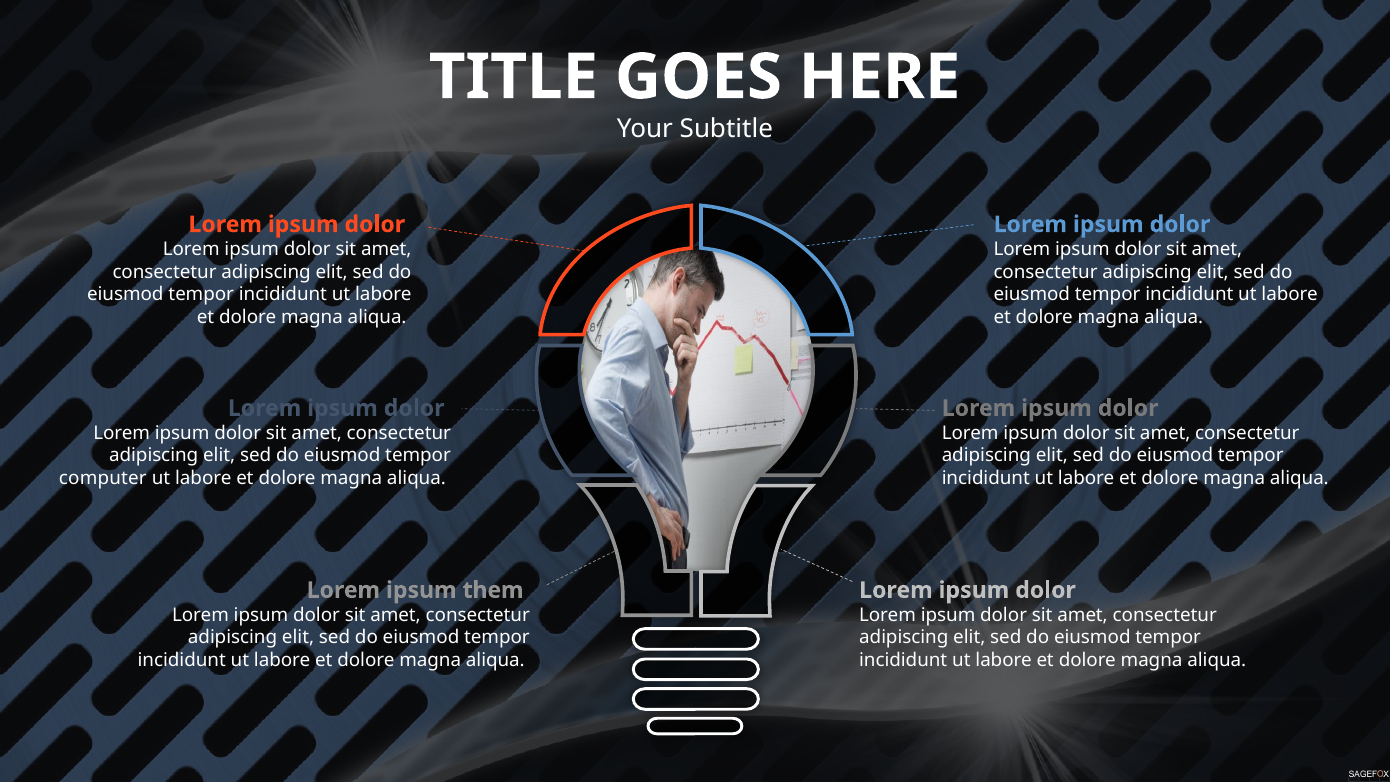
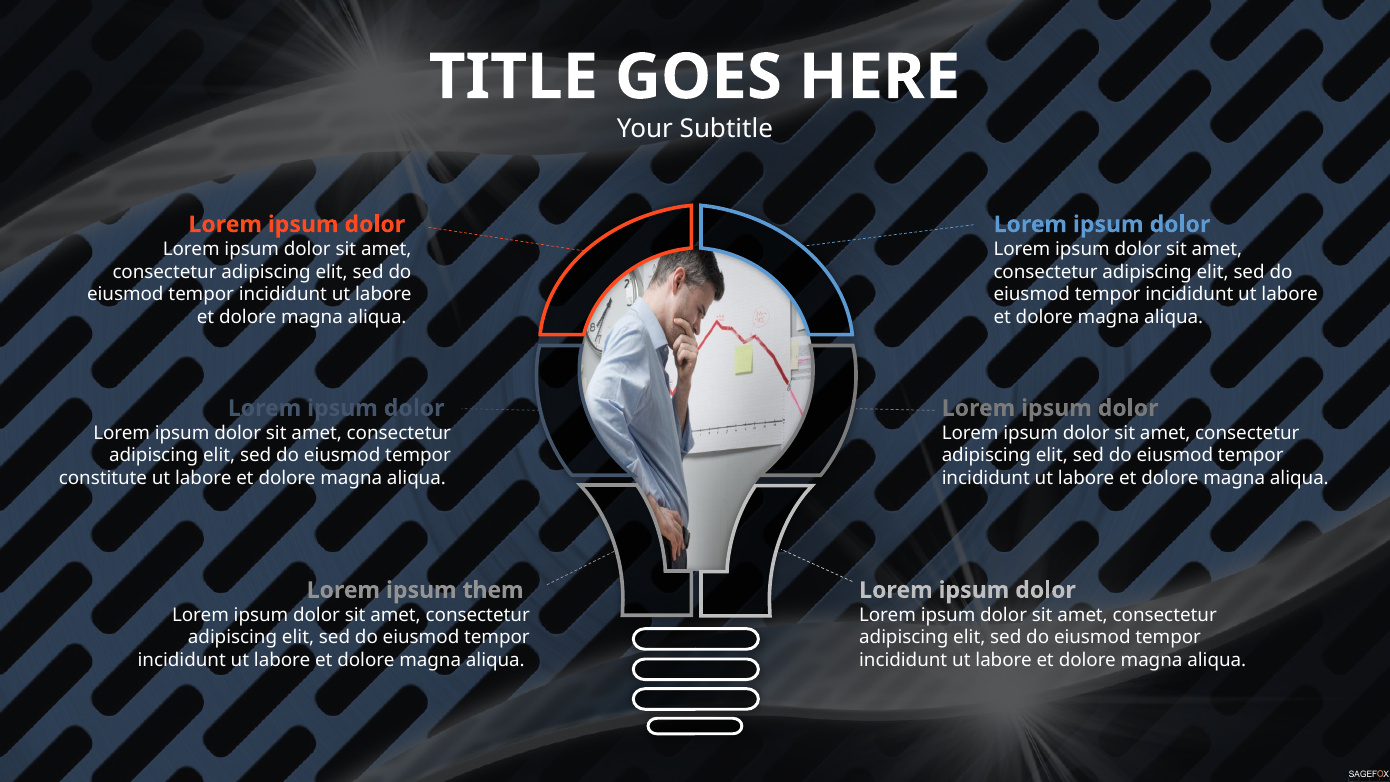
computer: computer -> constitute
